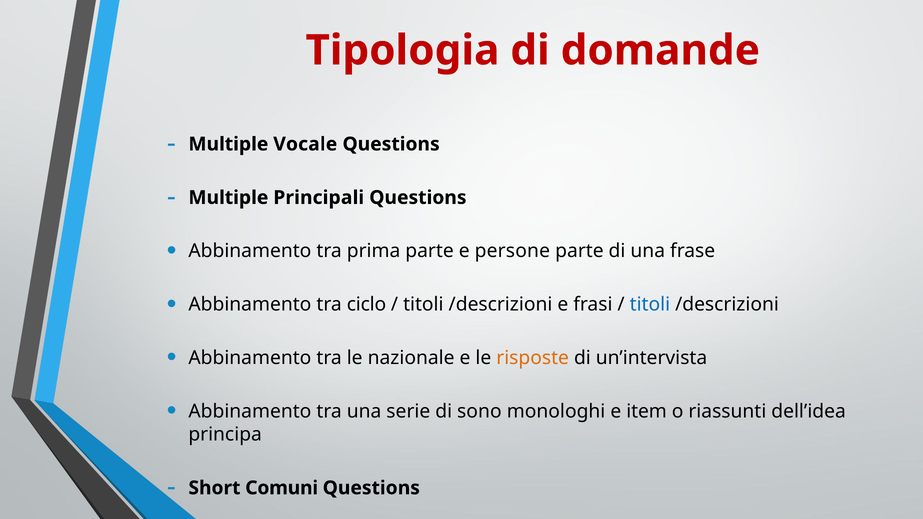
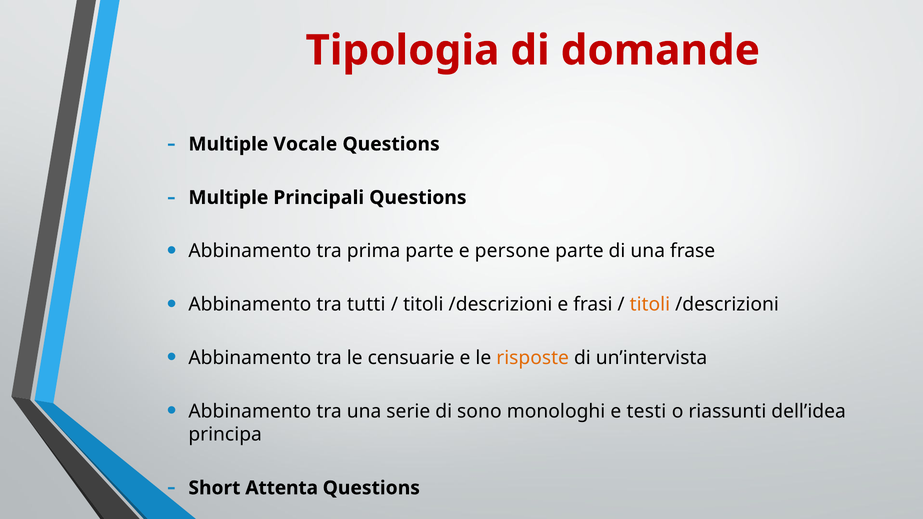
ciclo: ciclo -> tutti
titoli at (650, 305) colour: blue -> orange
nazionale: nazionale -> censuarie
item: item -> testi
Comuni: Comuni -> Attenta
